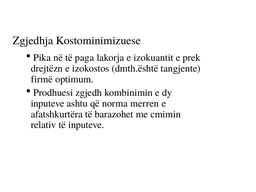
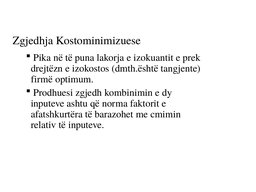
paga: paga -> puna
merren: merren -> faktorit
